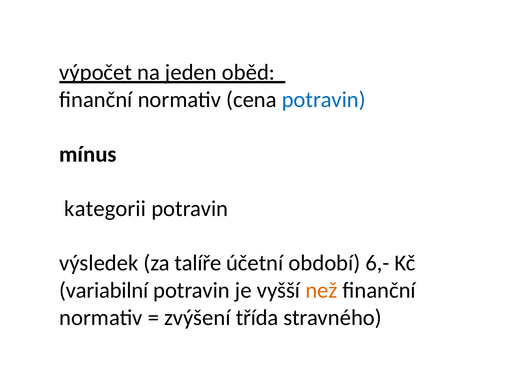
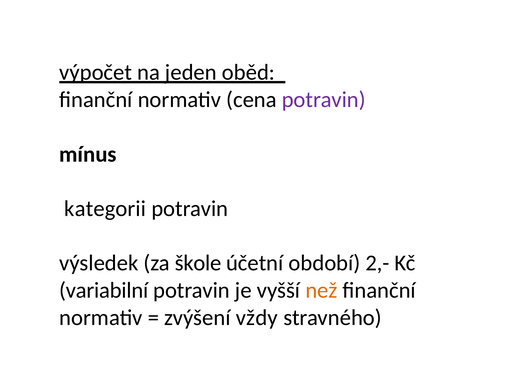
potravin at (324, 100) colour: blue -> purple
talíře: talíře -> škole
6,-: 6,- -> 2,-
třída: třída -> vždy
